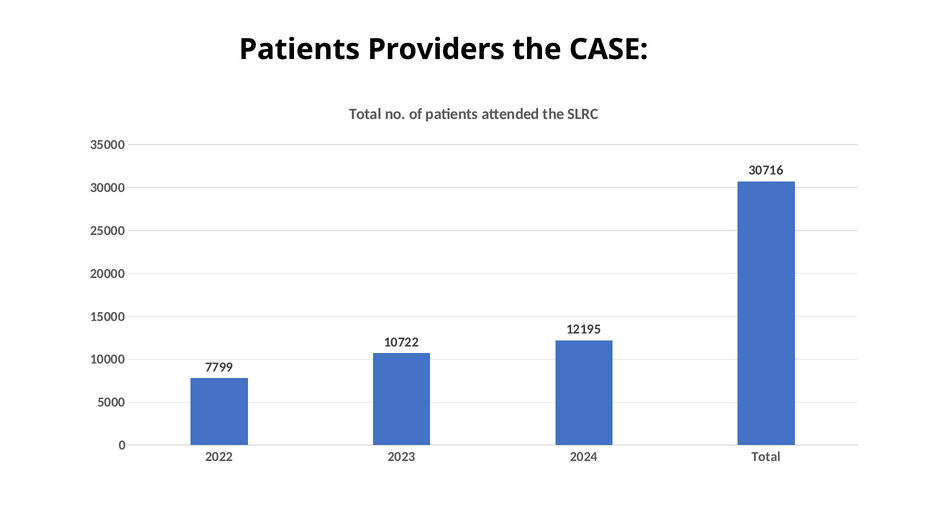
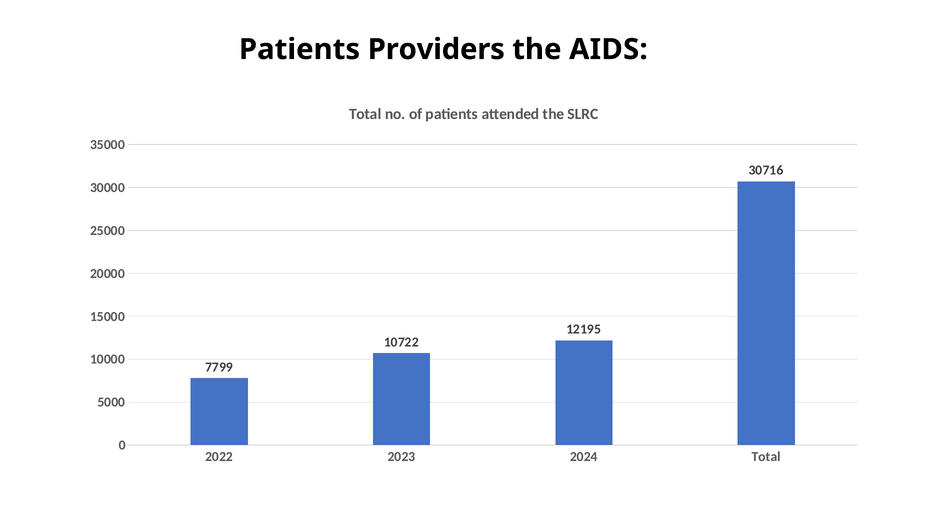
CASE: CASE -> AIDS
